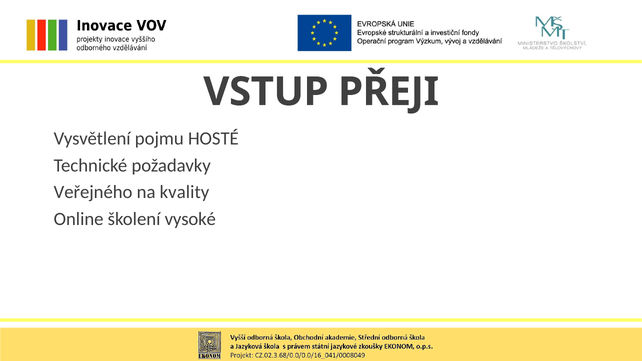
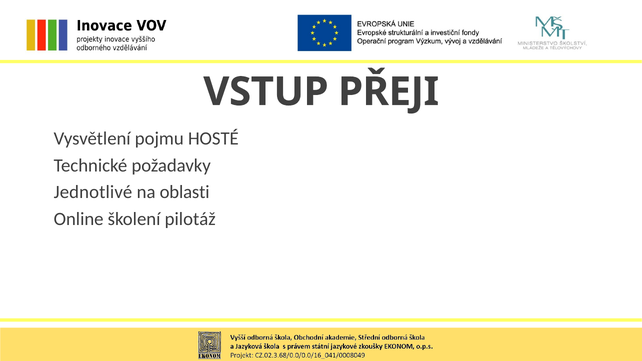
Veřejného: Veřejného -> Jednotlivé
kvality: kvality -> oblasti
vysoké: vysoké -> pilotáž
